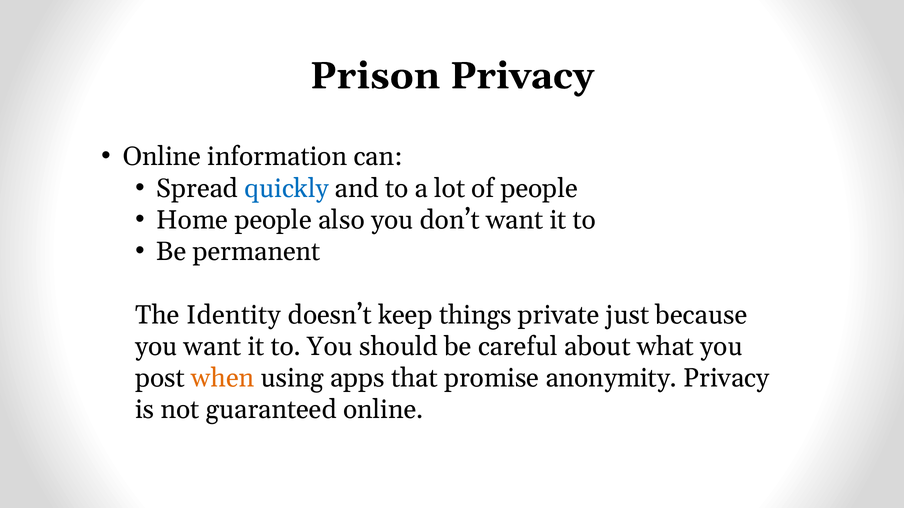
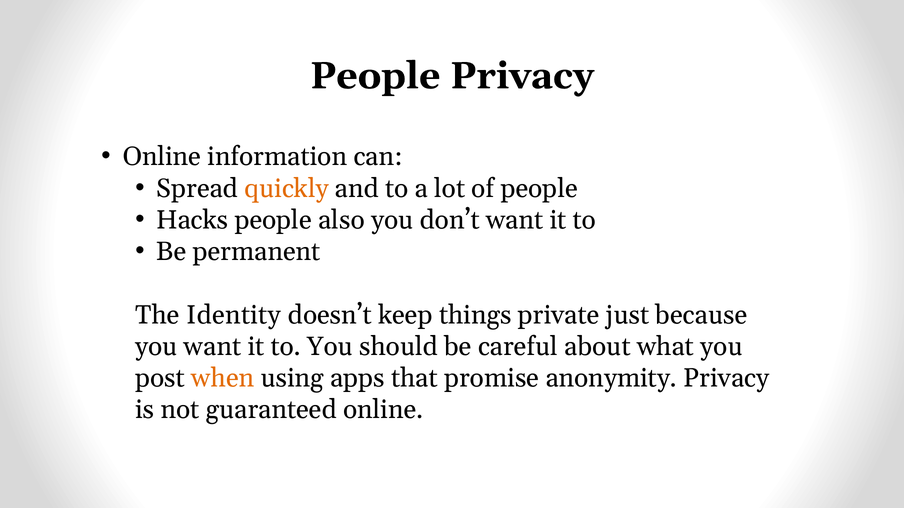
Prison at (375, 76): Prison -> People
quickly colour: blue -> orange
Home: Home -> Hacks
